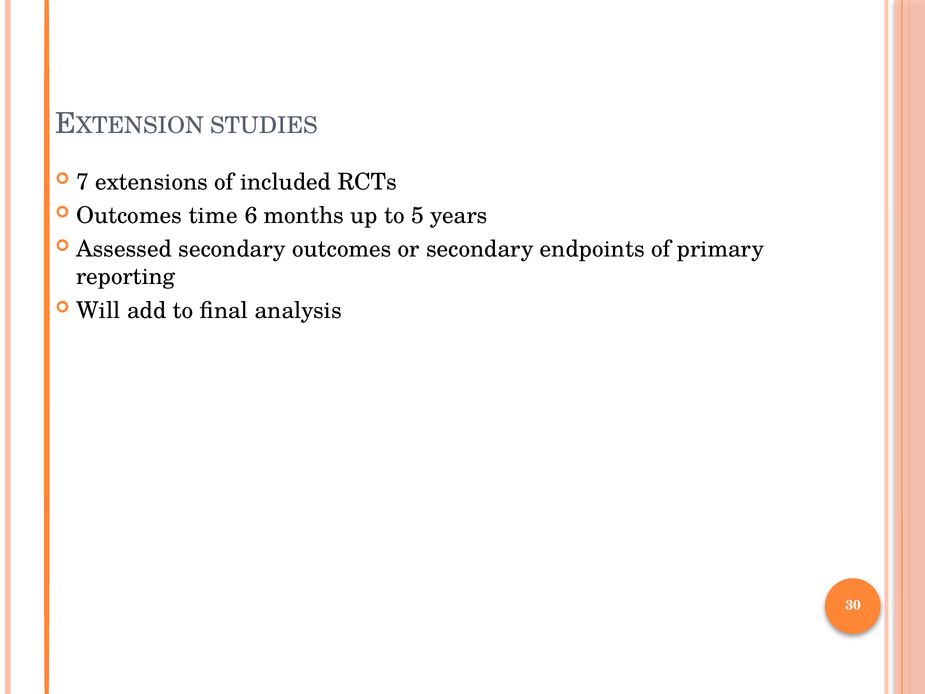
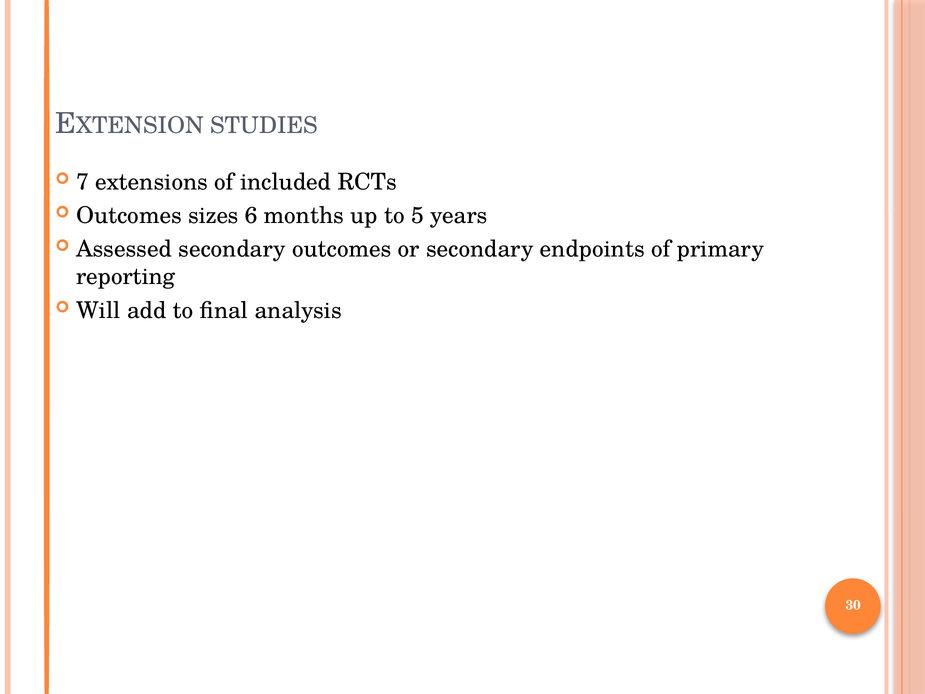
time: time -> sizes
